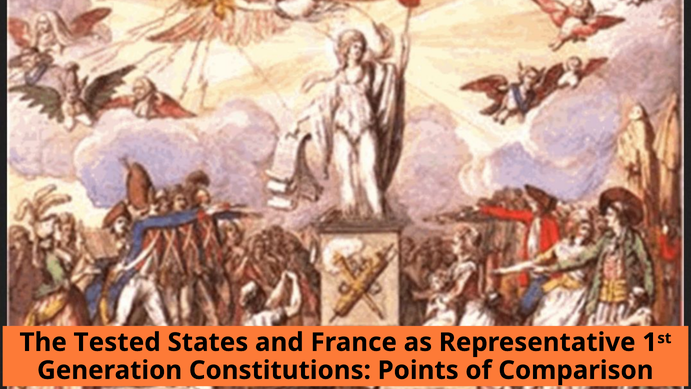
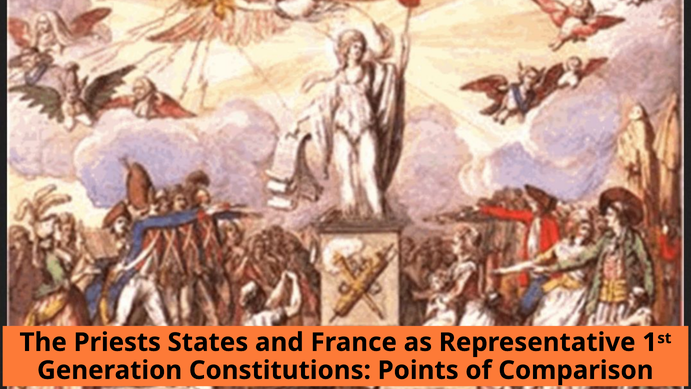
Tested: Tested -> Priests
